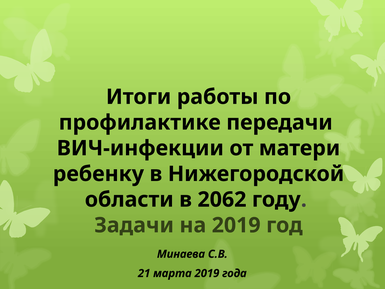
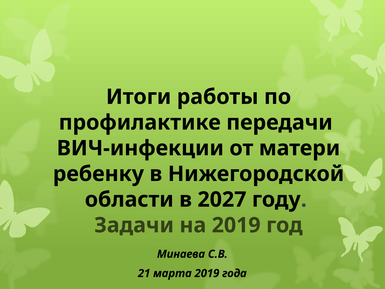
2062: 2062 -> 2027
